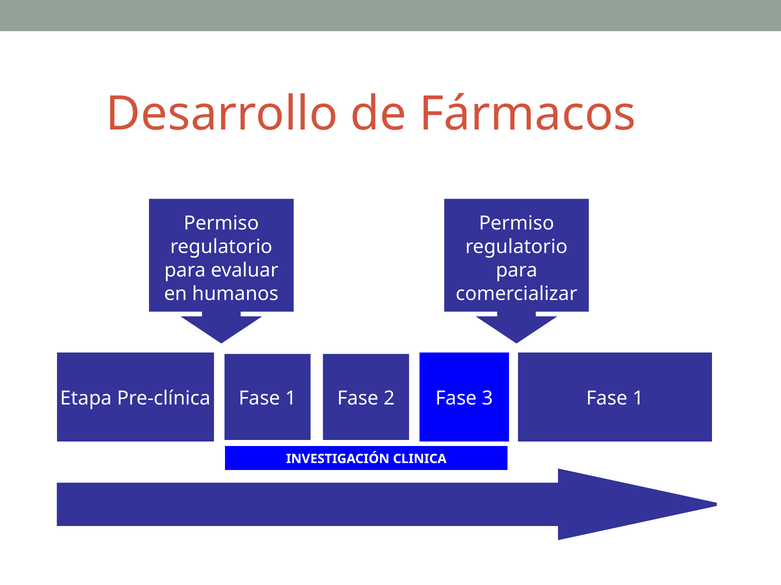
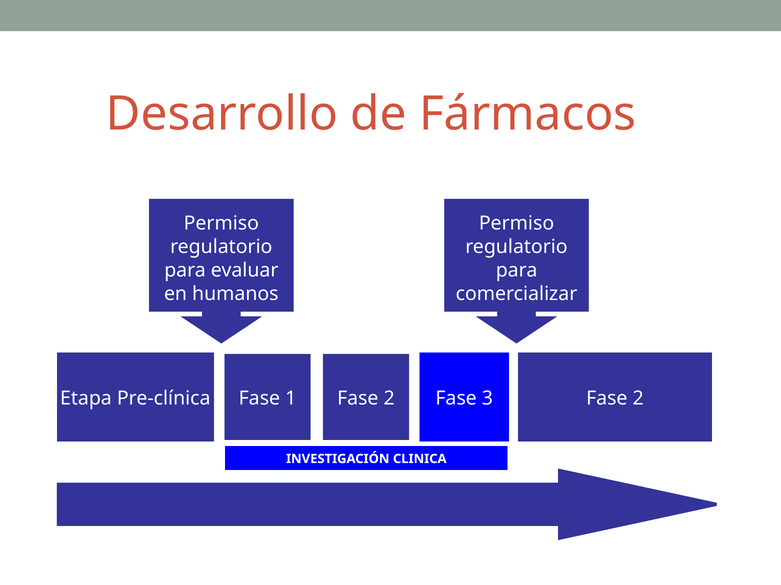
3 Fase 1: 1 -> 2
